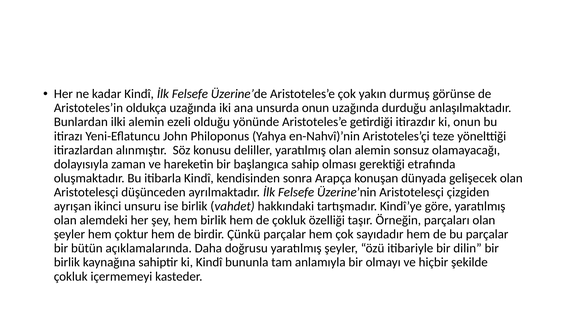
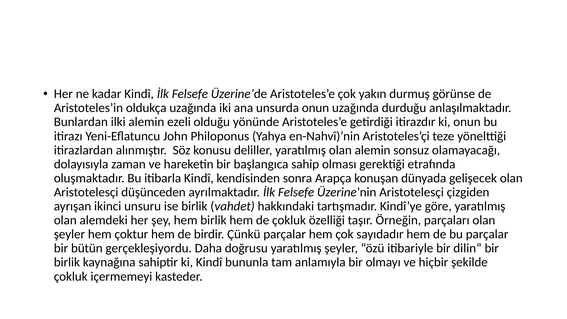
açıklamalarında: açıklamalarında -> gerçekleşiyordu
